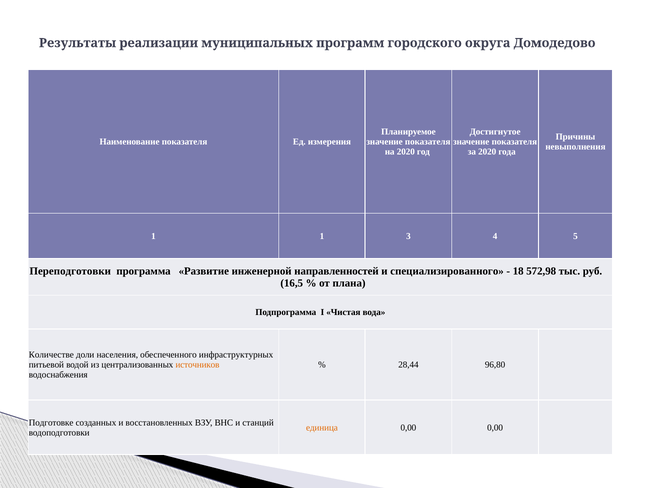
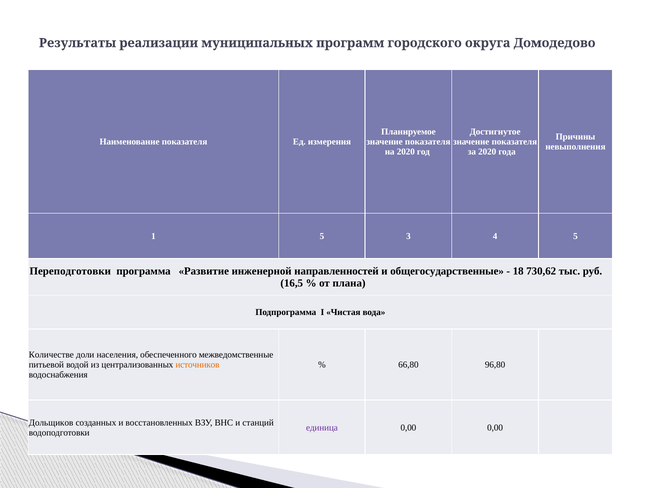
1 1: 1 -> 5
специализированного: специализированного -> общегосударственные
572,98: 572,98 -> 730,62
инфраструктурных: инфраструктурных -> межведомственные
28,44: 28,44 -> 66,80
Подготовке: Подготовке -> Дольщиков
единица colour: orange -> purple
